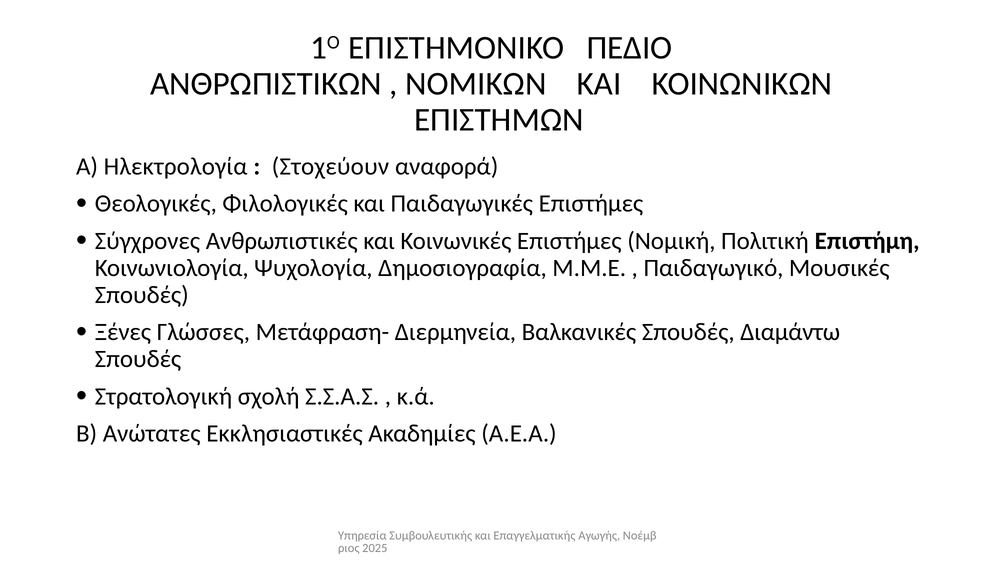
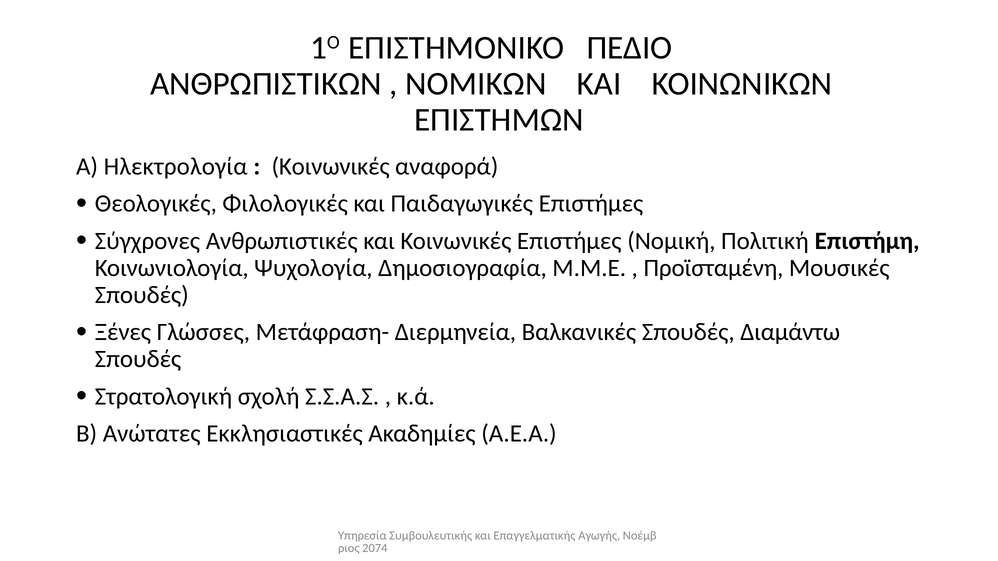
Στοχεύουν at (330, 167): Στοχεύουν -> Κοινωνικές
Παιδαγωγικό: Παιδαγωγικό -> Προϊσταμένη
2025: 2025 -> 2074
